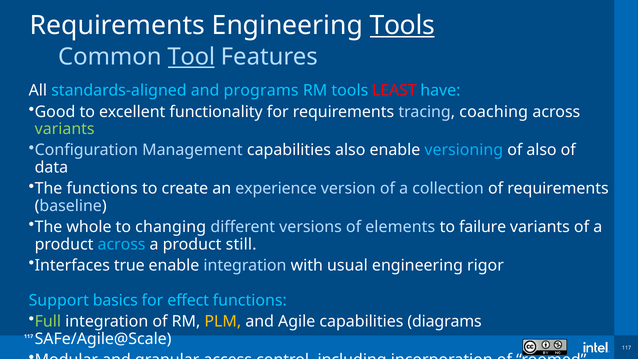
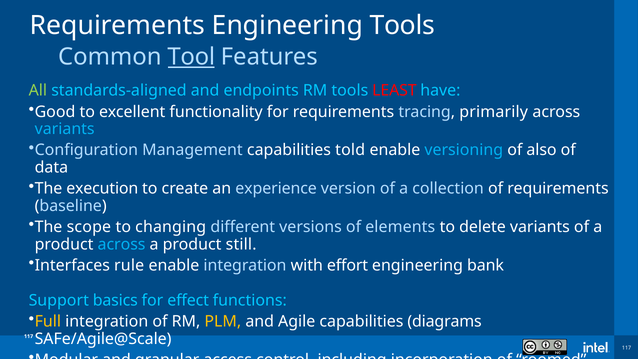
Tools at (402, 25) underline: present -> none
All colour: white -> light green
programs: programs -> endpoints
coaching: coaching -> primarily
variants at (65, 129) colour: light green -> light blue
capabilities also: also -> told
The functions: functions -> execution
whole: whole -> scope
failure: failure -> delete
true: true -> rule
usual: usual -> effort
rigor: rigor -> bank
Full colour: light green -> yellow
